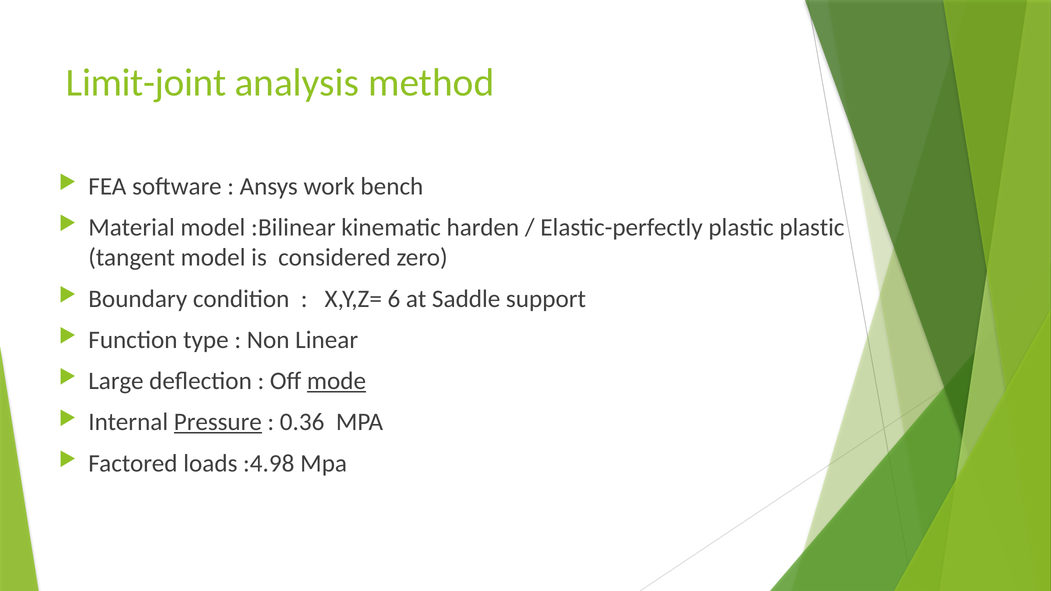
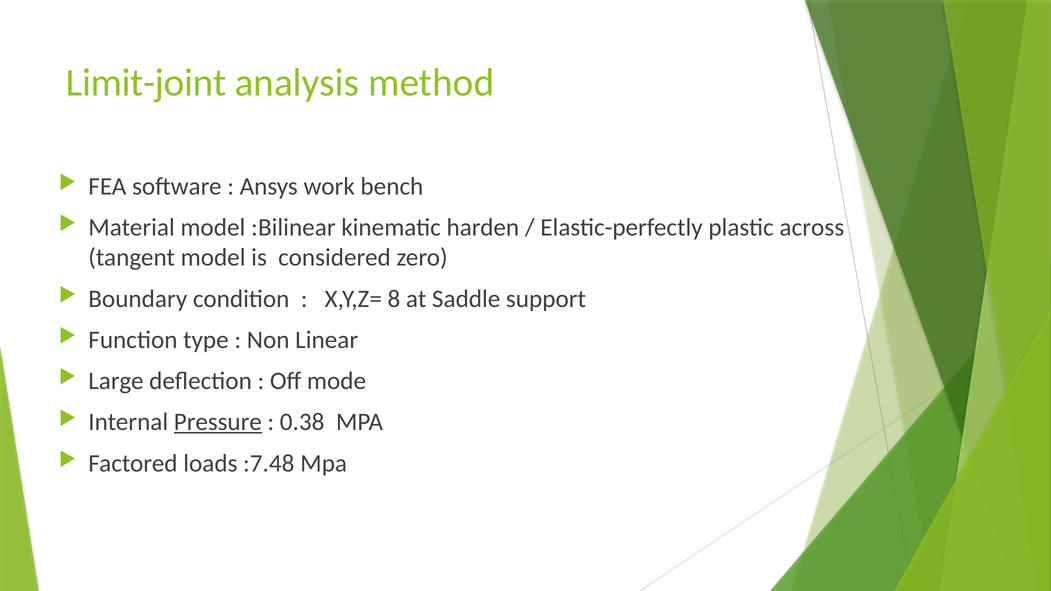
plastic plastic: plastic -> across
6: 6 -> 8
mode underline: present -> none
0.36: 0.36 -> 0.38
:4.98: :4.98 -> :7.48
